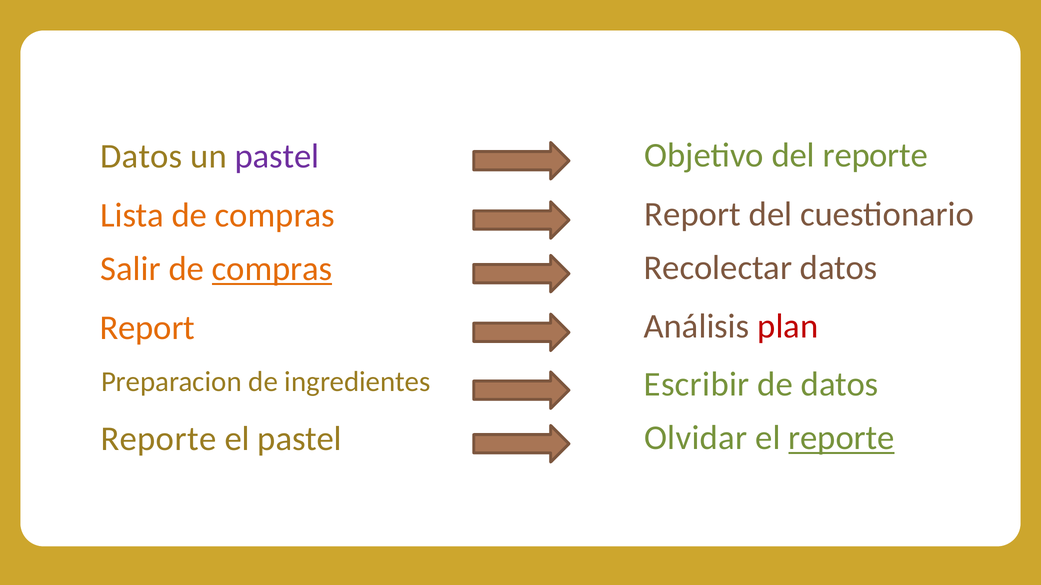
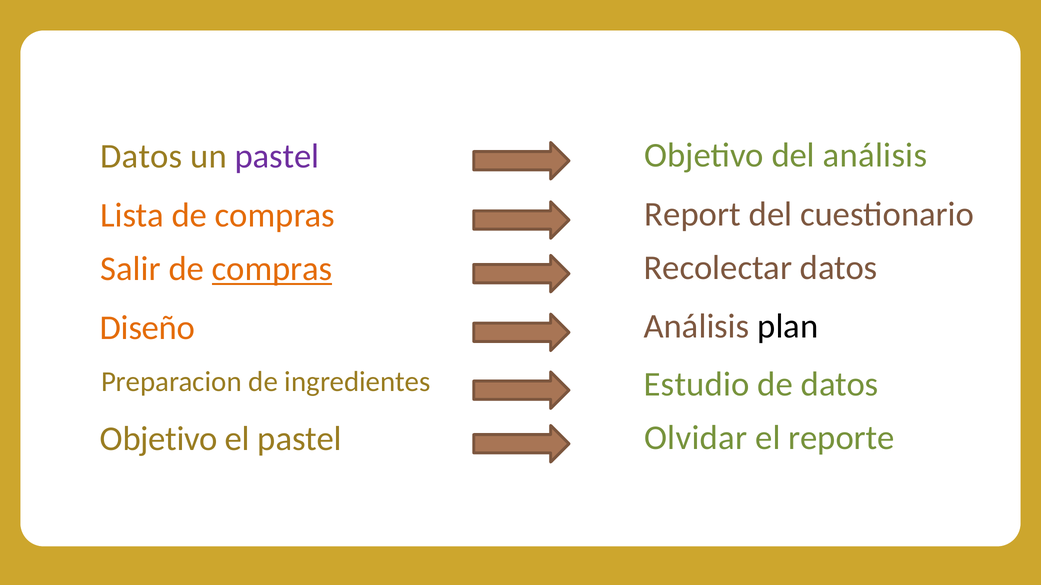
del reporte: reporte -> análisis
Report at (147, 328): Report -> Diseño
plan colour: red -> black
Escribir: Escribir -> Estudio
reporte at (841, 438) underline: present -> none
Reporte at (158, 439): Reporte -> Objetivo
